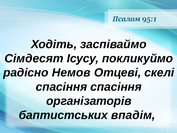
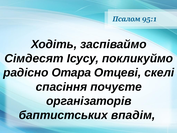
Немов: Немов -> Отара
спасіння спасіння: спасіння -> почуєте
